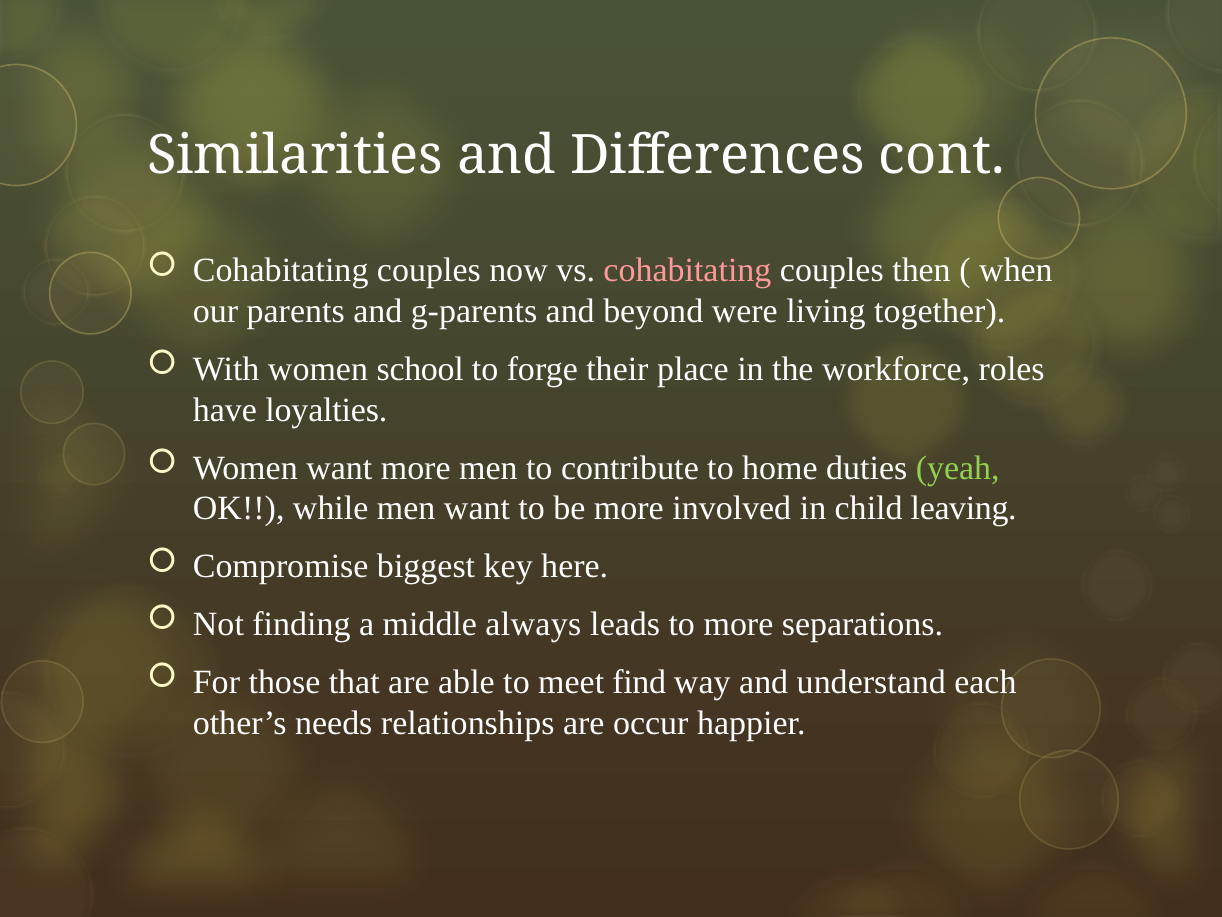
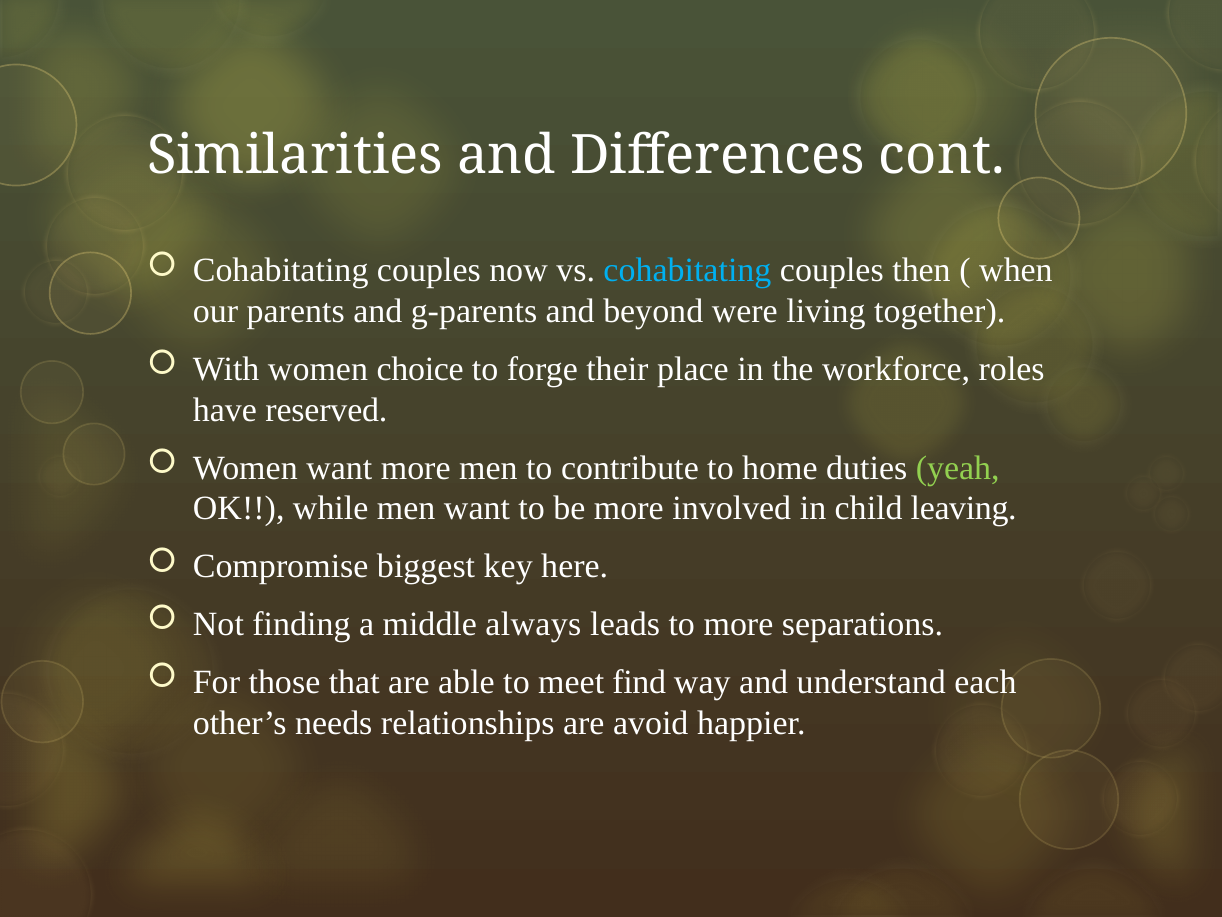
cohabitating at (687, 270) colour: pink -> light blue
school: school -> choice
loyalties: loyalties -> reserved
occur: occur -> avoid
